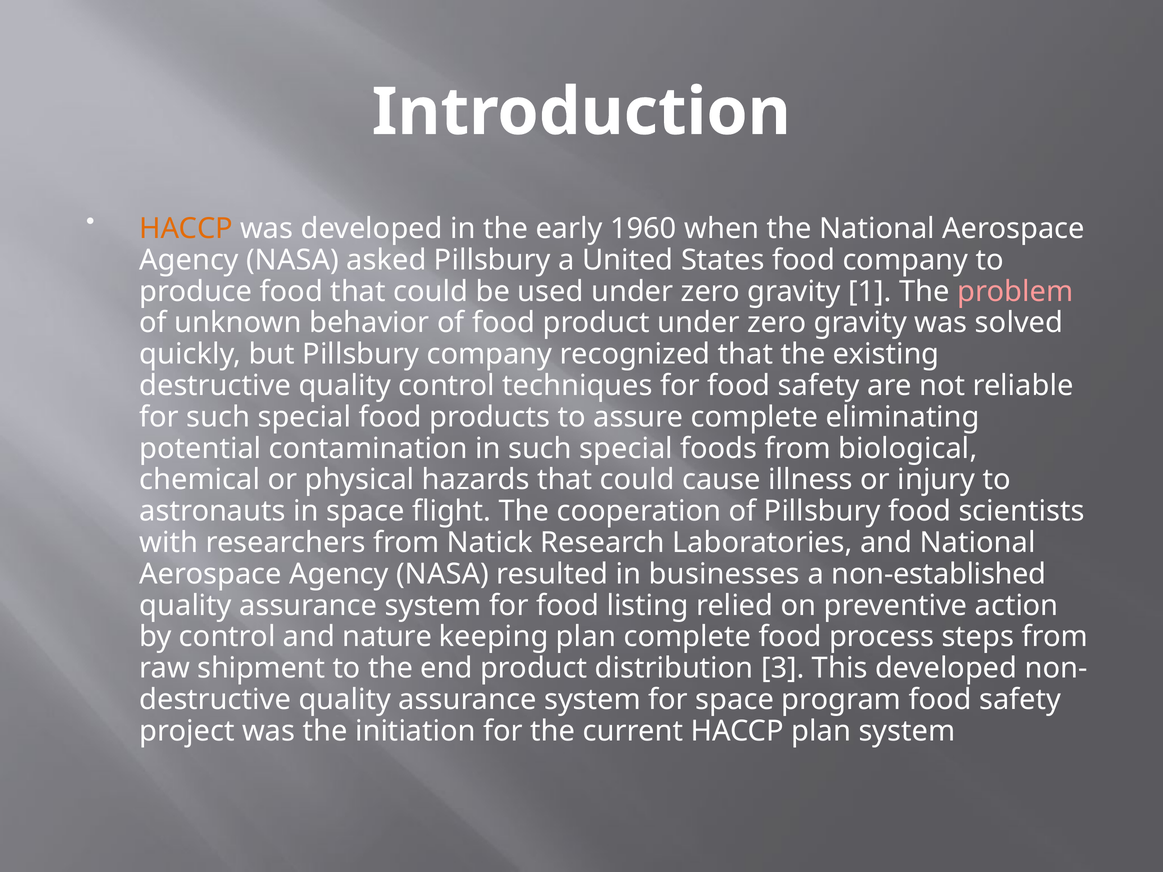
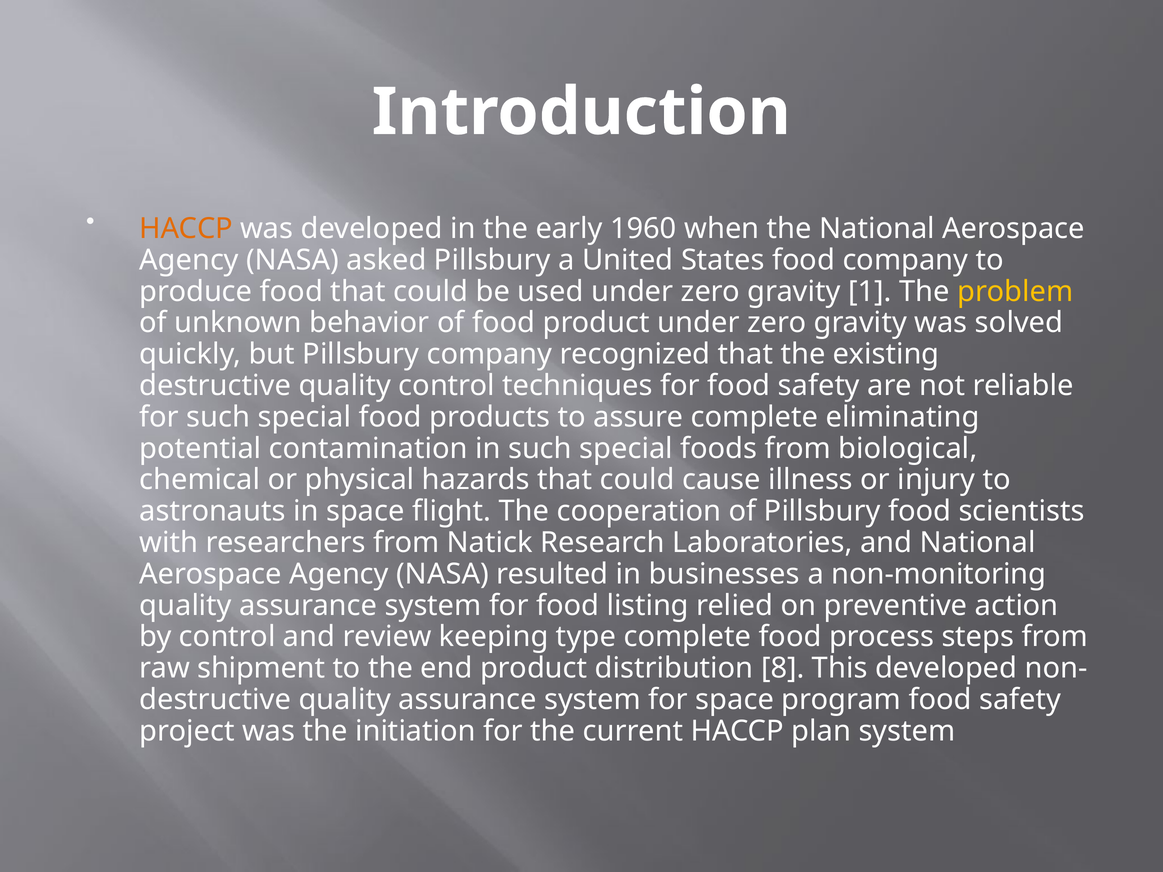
problem colour: pink -> yellow
non-established: non-established -> non-monitoring
nature: nature -> review
keeping plan: plan -> type
3: 3 -> 8
